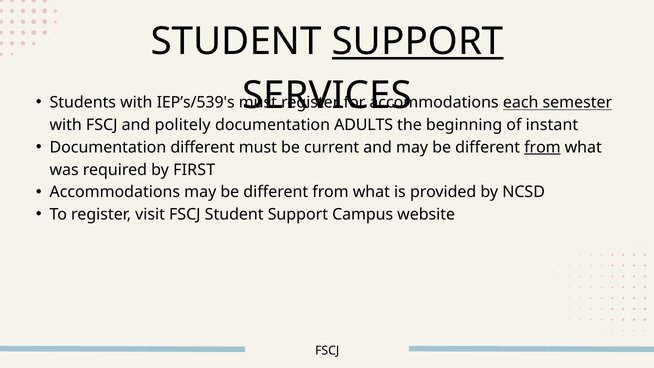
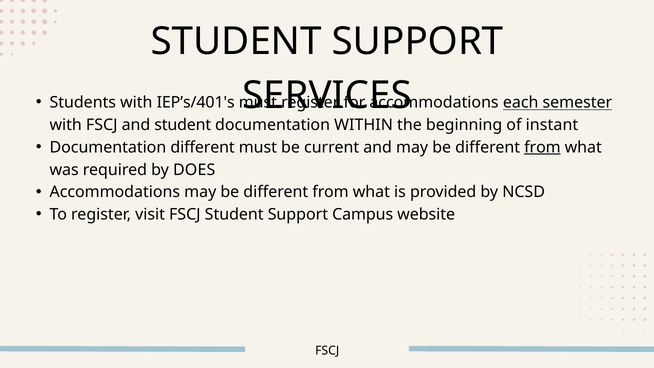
SUPPORT at (418, 42) underline: present -> none
IEP’s/539's: IEP’s/539's -> IEP’s/401's
and politely: politely -> student
ADULTS: ADULTS -> WITHIN
FIRST: FIRST -> DOES
